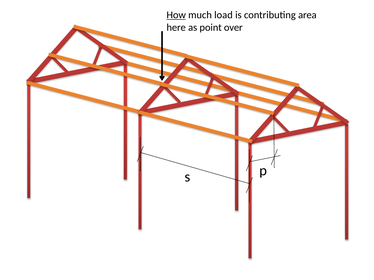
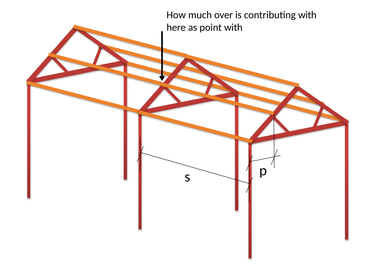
How underline: present -> none
load: load -> over
contributing area: area -> with
point over: over -> with
